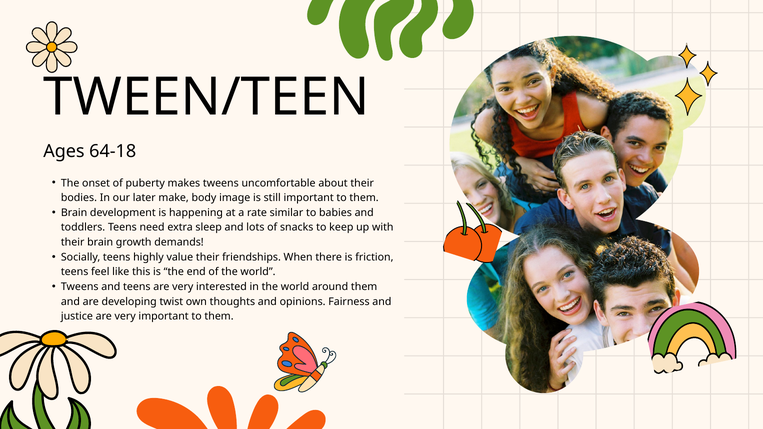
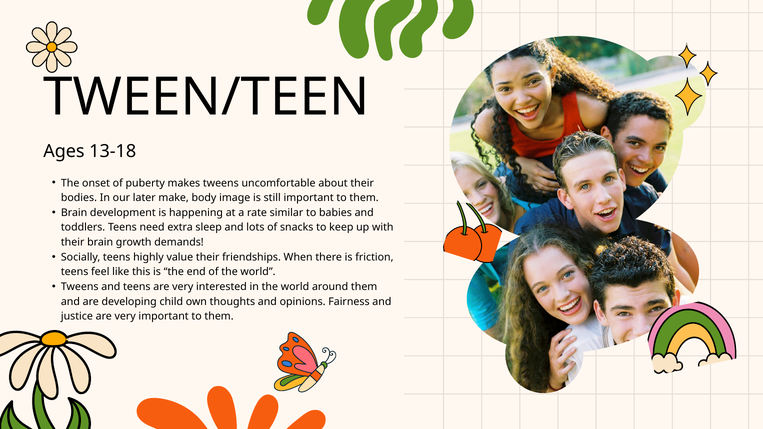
64-18: 64-18 -> 13-18
twist: twist -> child
